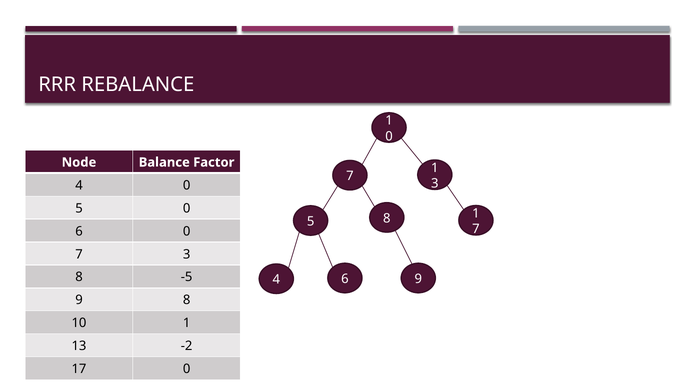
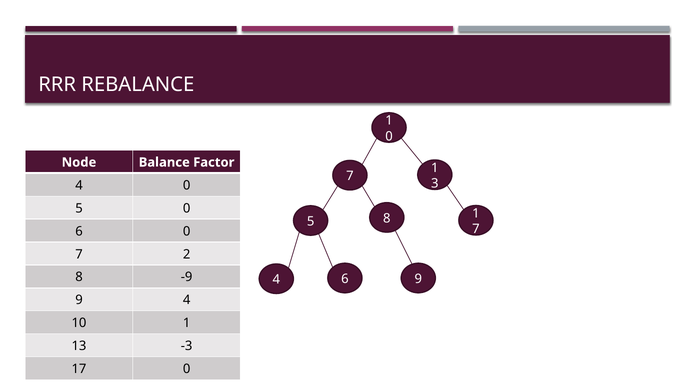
7 3: 3 -> 2
-5: -5 -> -9
9 8: 8 -> 4
-2: -2 -> -3
